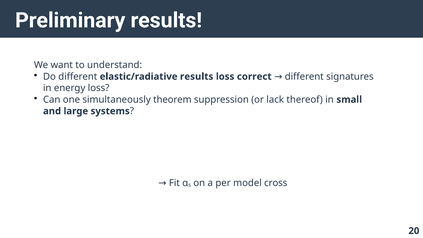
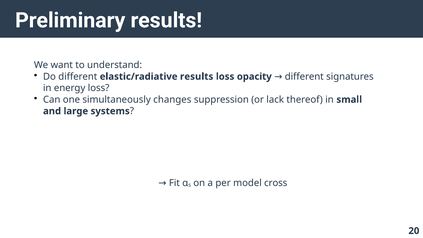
correct: correct -> opacity
theorem: theorem -> changes
